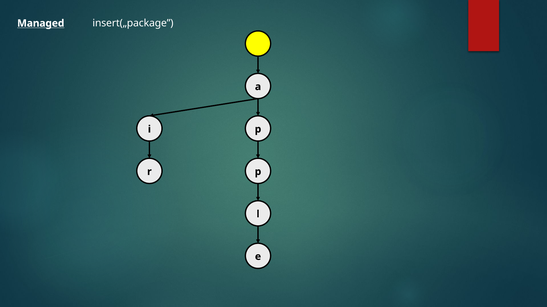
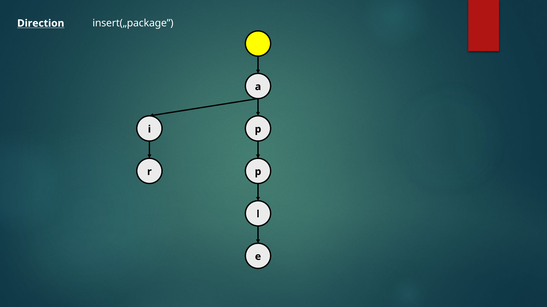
Managed: Managed -> Direction
